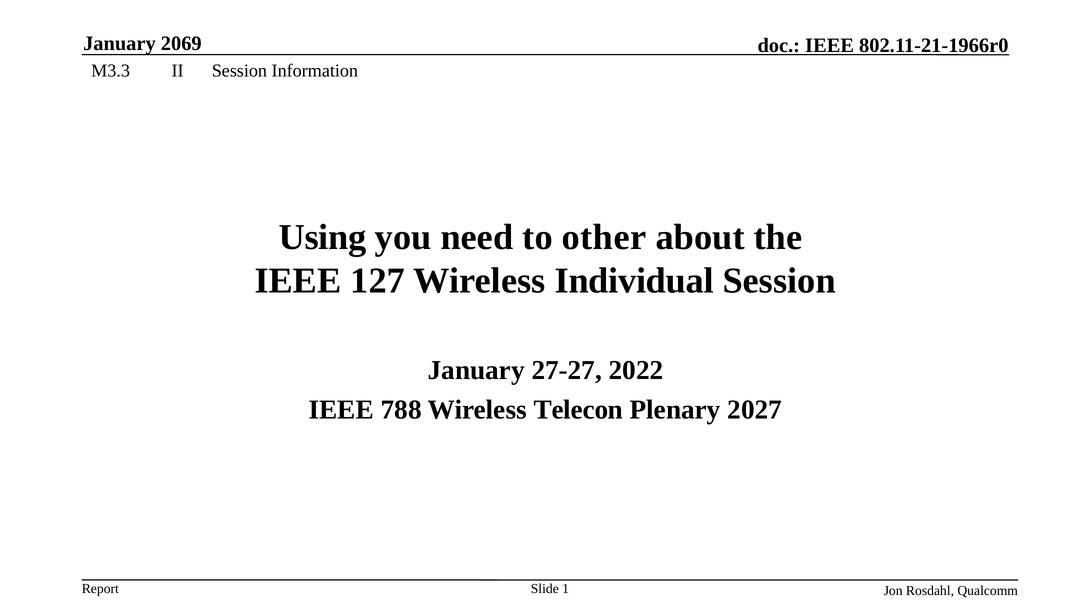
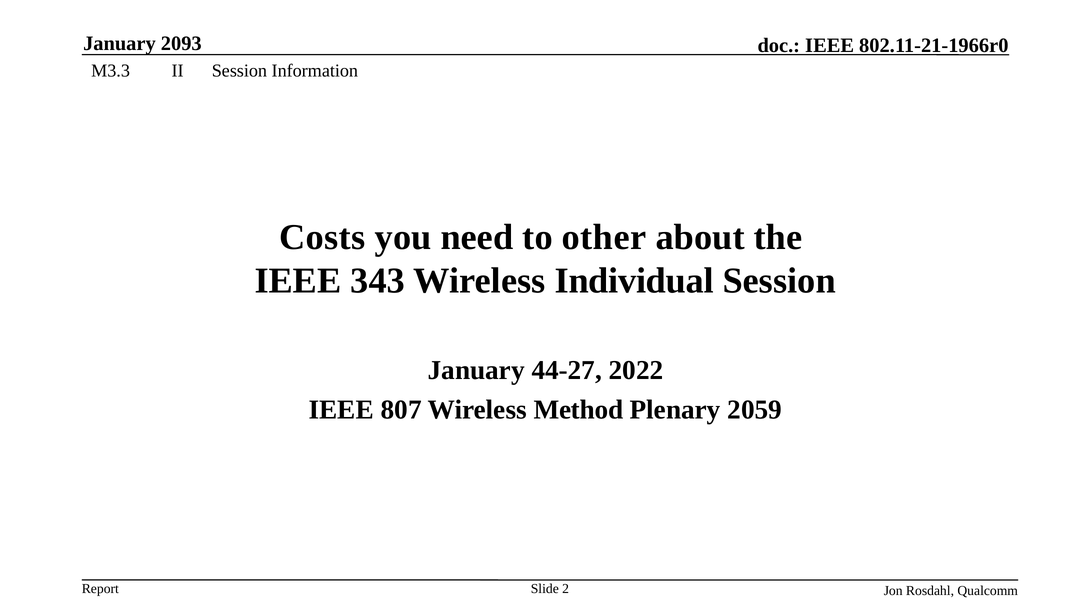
2069: 2069 -> 2093
Using: Using -> Costs
127: 127 -> 343
27-27: 27-27 -> 44-27
788: 788 -> 807
Telecon: Telecon -> Method
2027: 2027 -> 2059
1: 1 -> 2
